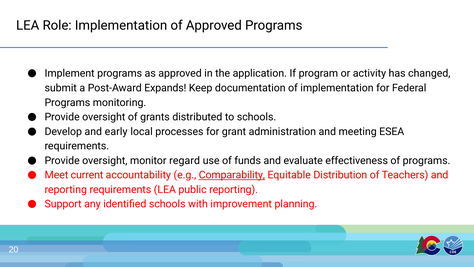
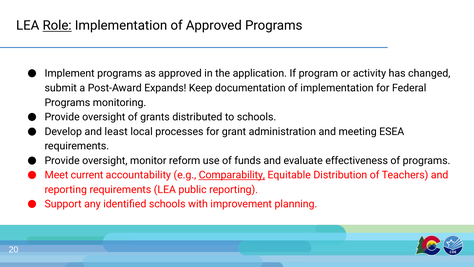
Role underline: none -> present
early: early -> least
regard: regard -> reform
